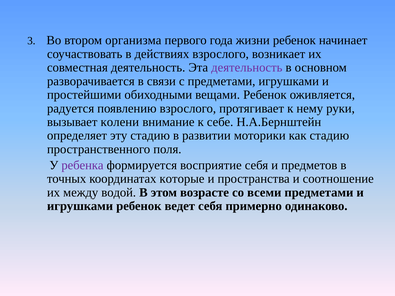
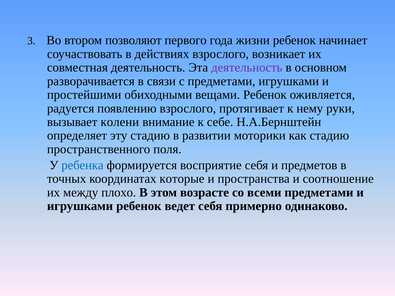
организма: организма -> позволяют
ребенка colour: purple -> blue
водой: водой -> плохо
